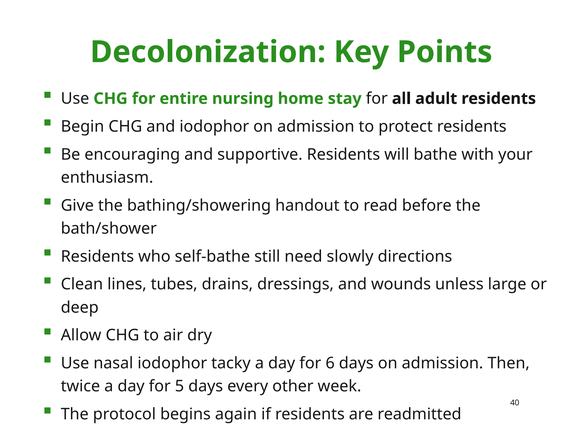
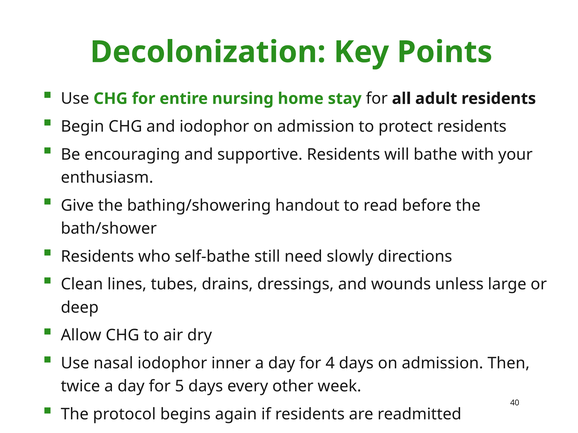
tacky: tacky -> inner
6: 6 -> 4
